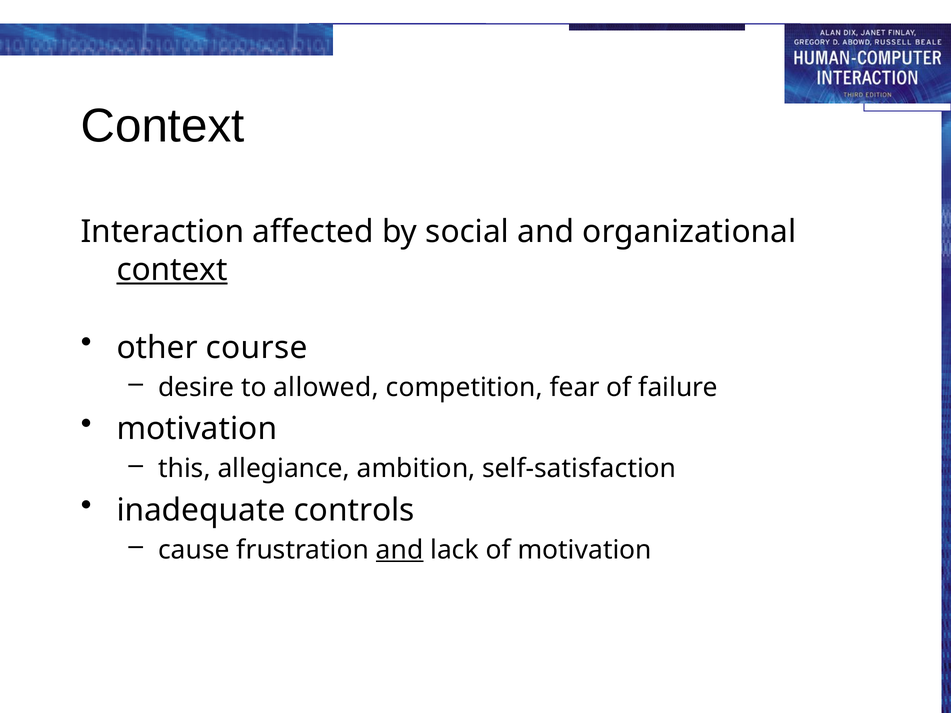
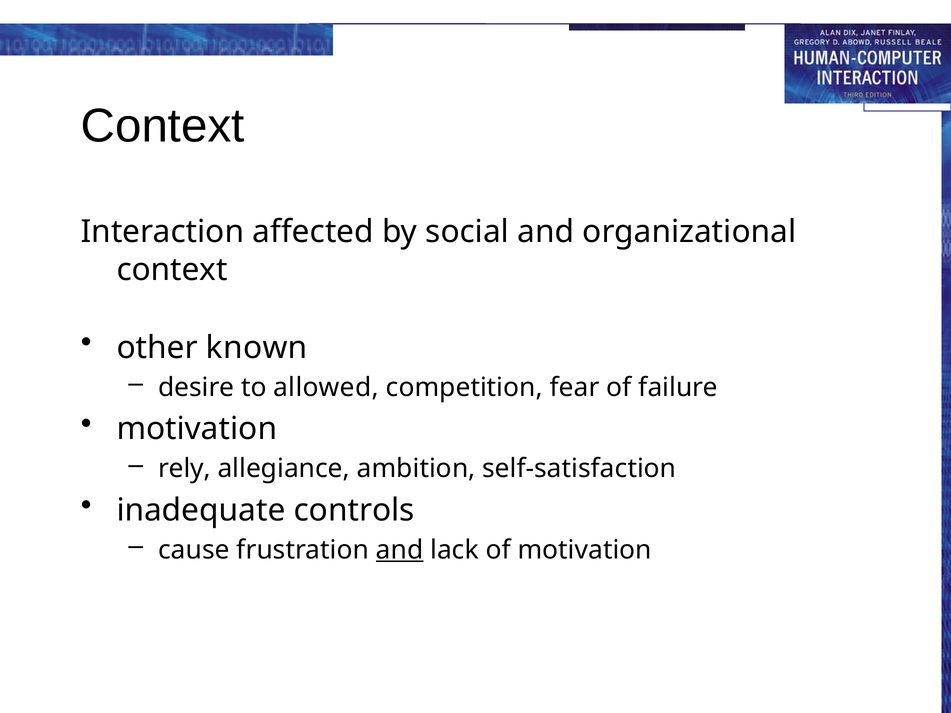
context at (172, 270) underline: present -> none
course: course -> known
this: this -> rely
